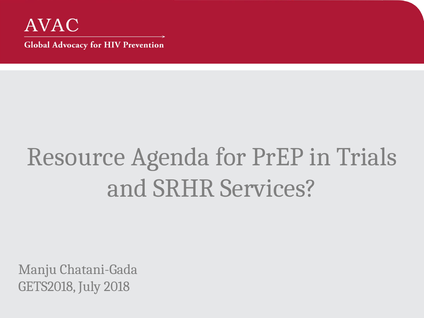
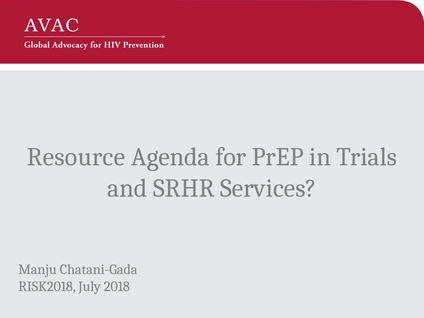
GETS2018: GETS2018 -> RISK2018
